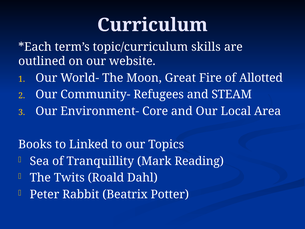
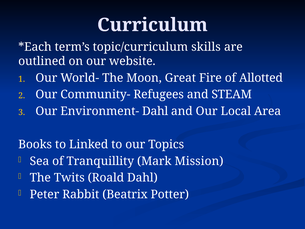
Environment- Core: Core -> Dahl
Reading: Reading -> Mission
